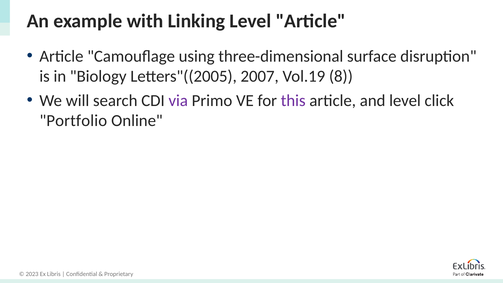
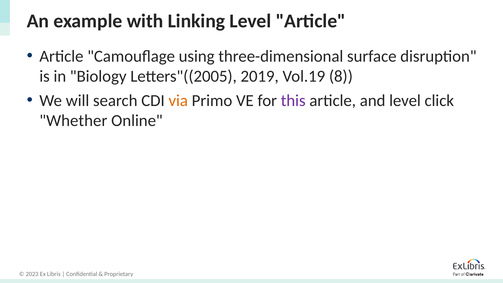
2007: 2007 -> 2019
via colour: purple -> orange
Portfolio: Portfolio -> Whether
